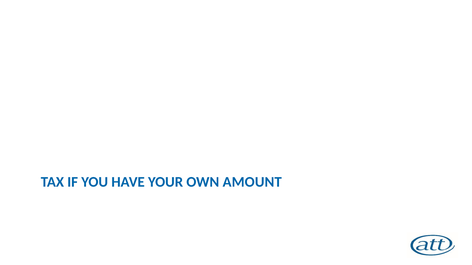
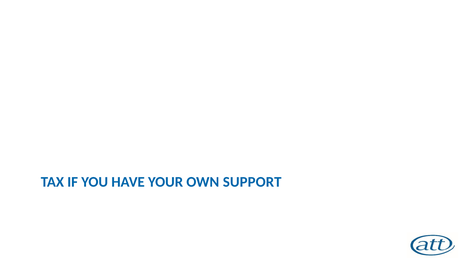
AMOUNT: AMOUNT -> SUPPORT
